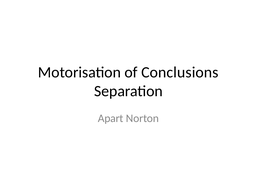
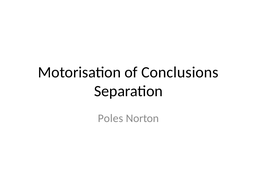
Apart: Apart -> Poles
